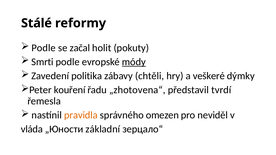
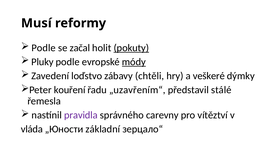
Stálé: Stálé -> Musí
pokuty underline: none -> present
Smrti: Smrti -> Pluky
politika: politika -> loďstvo
„zhotovena“: „zhotovena“ -> „uzavřením“
tvrdí: tvrdí -> stálé
pravidla colour: orange -> purple
omezen: omezen -> carevny
neviděl: neviděl -> vítěztví
